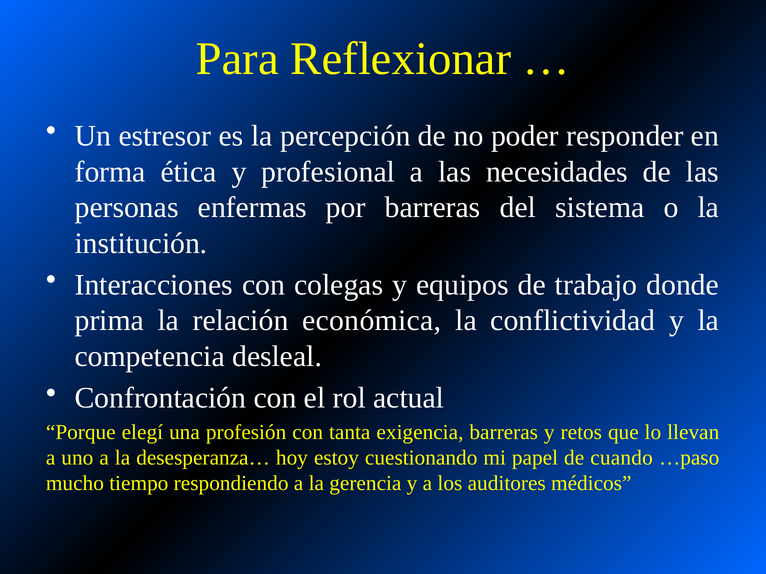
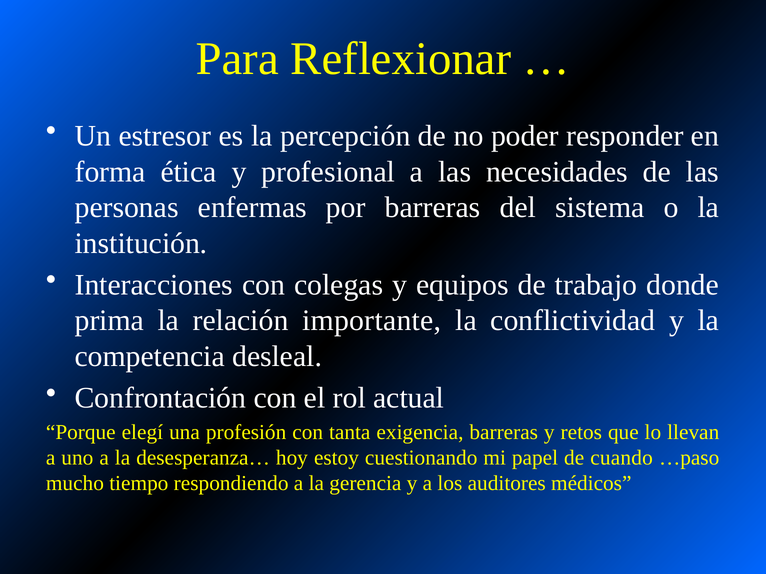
económica: económica -> importante
